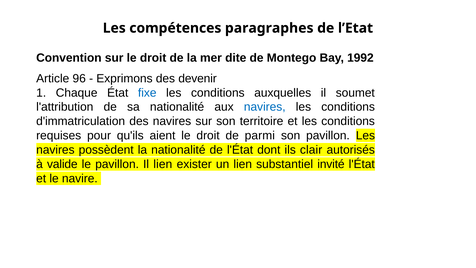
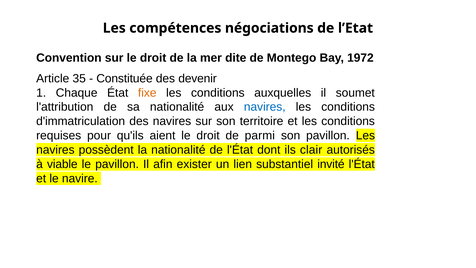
paragraphes: paragraphes -> négociations
1992: 1992 -> 1972
96: 96 -> 35
Exprimons: Exprimons -> Constituée
fixe colour: blue -> orange
valide: valide -> viable
Il lien: lien -> afin
